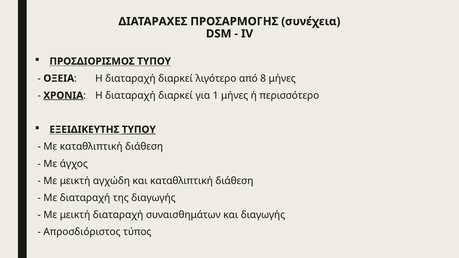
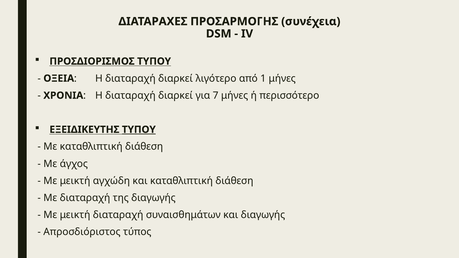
8: 8 -> 1
ΧΡΟΝΙΑ underline: present -> none
1: 1 -> 7
